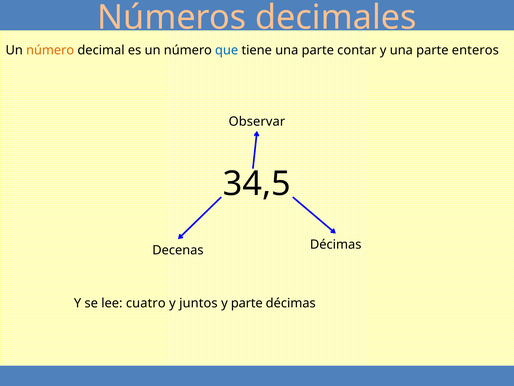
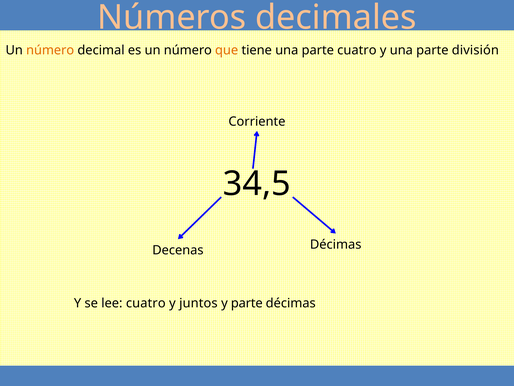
que colour: blue -> orange
parte contar: contar -> cuatro
enteros: enteros -> división
Observar: Observar -> Corriente
